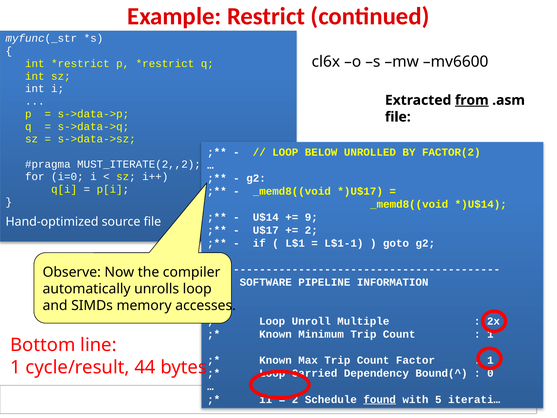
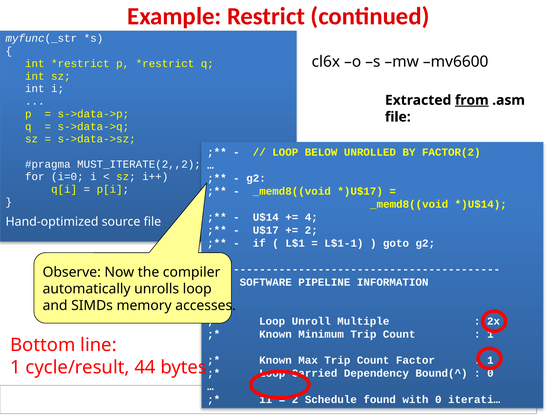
9: 9 -> 4
found underline: present -> none
with 5: 5 -> 0
